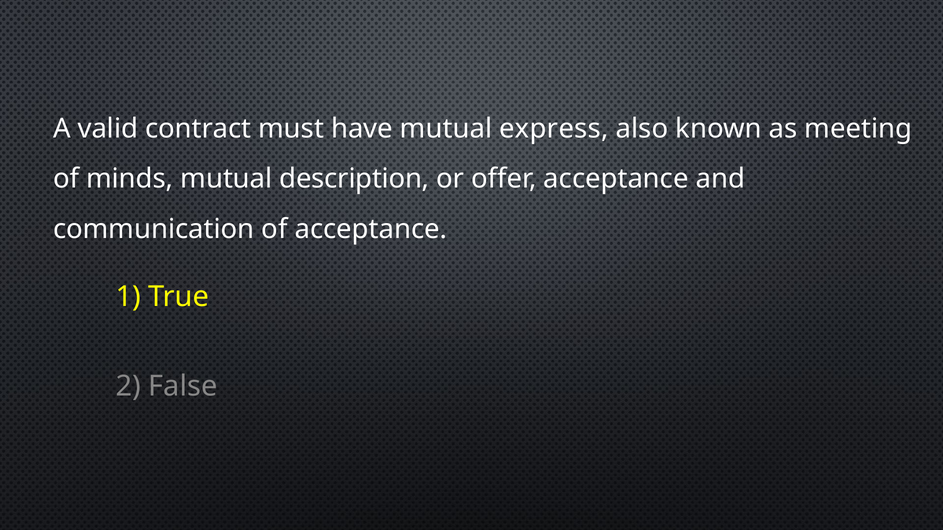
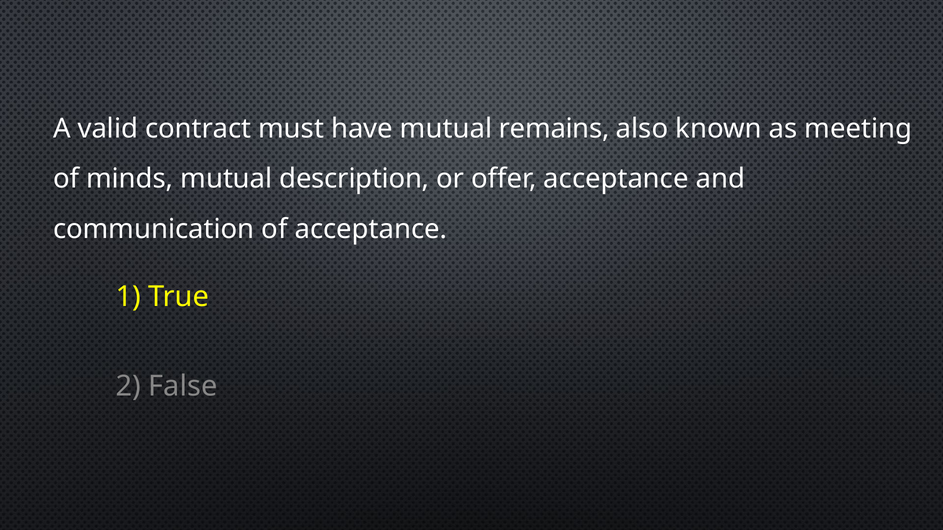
express: express -> remains
